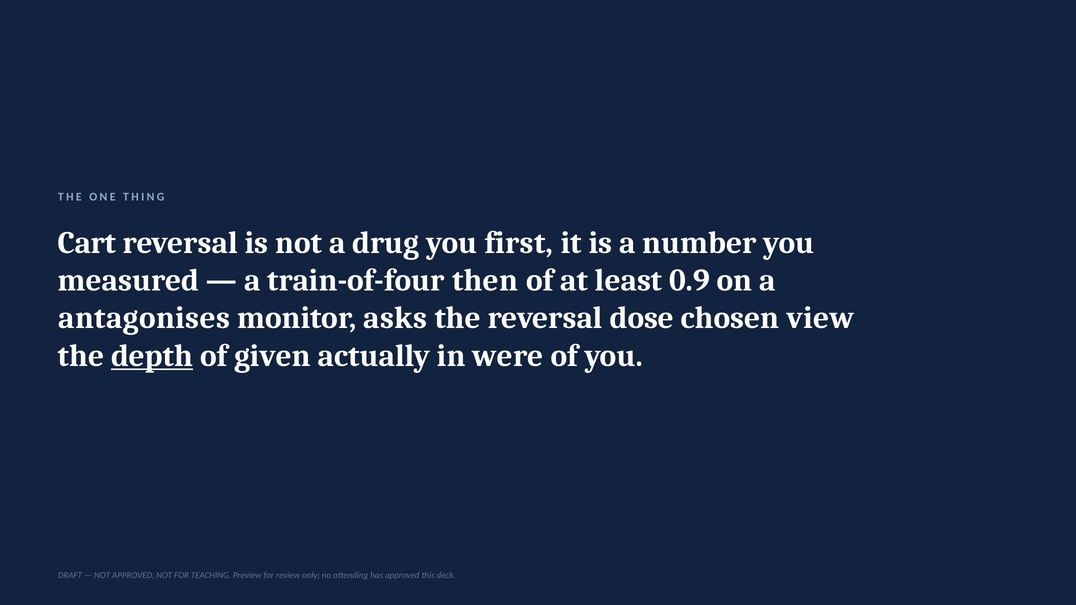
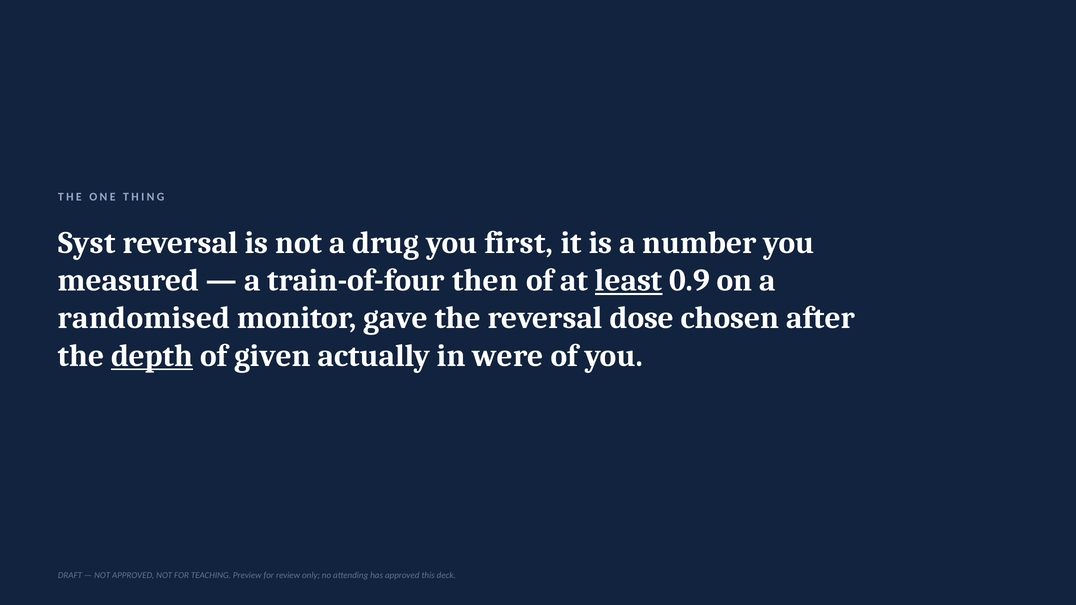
Cart: Cart -> Syst
least underline: none -> present
antagonises: antagonises -> randomised
asks: asks -> gave
view: view -> after
